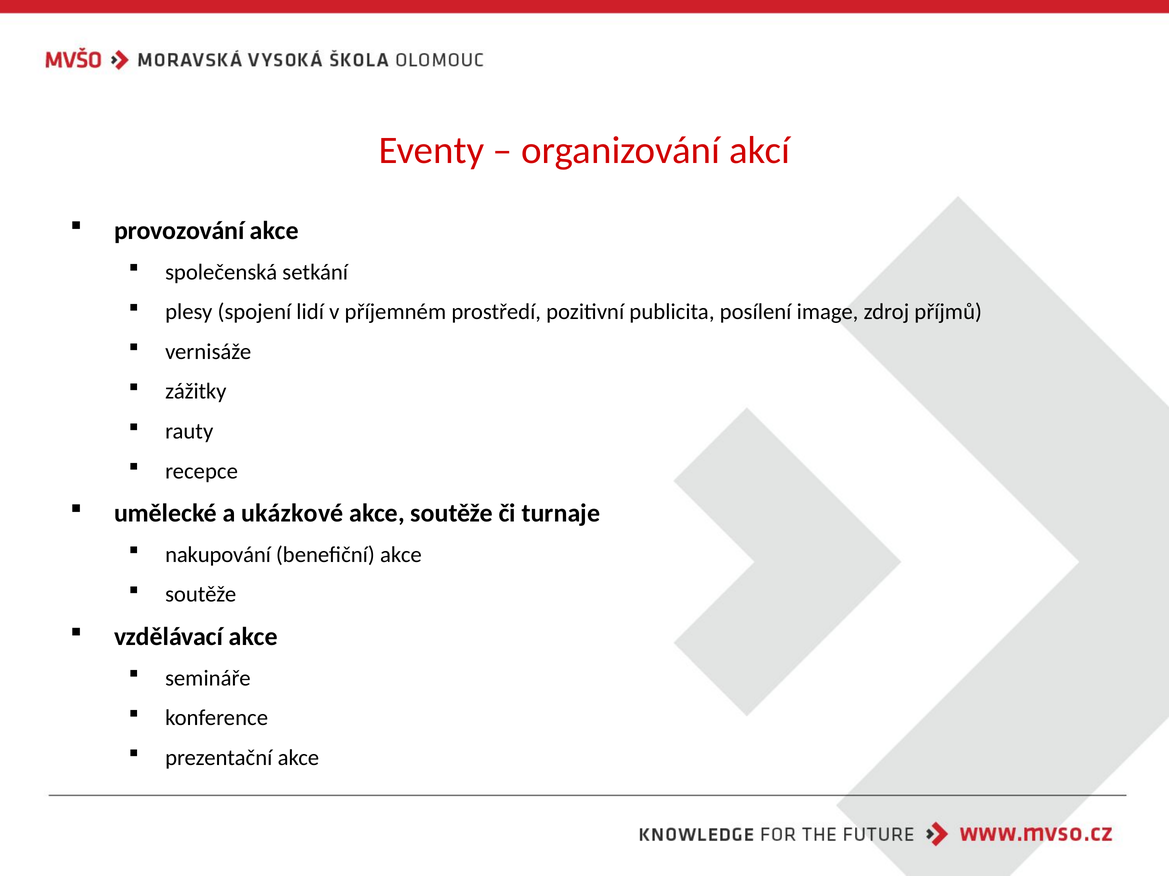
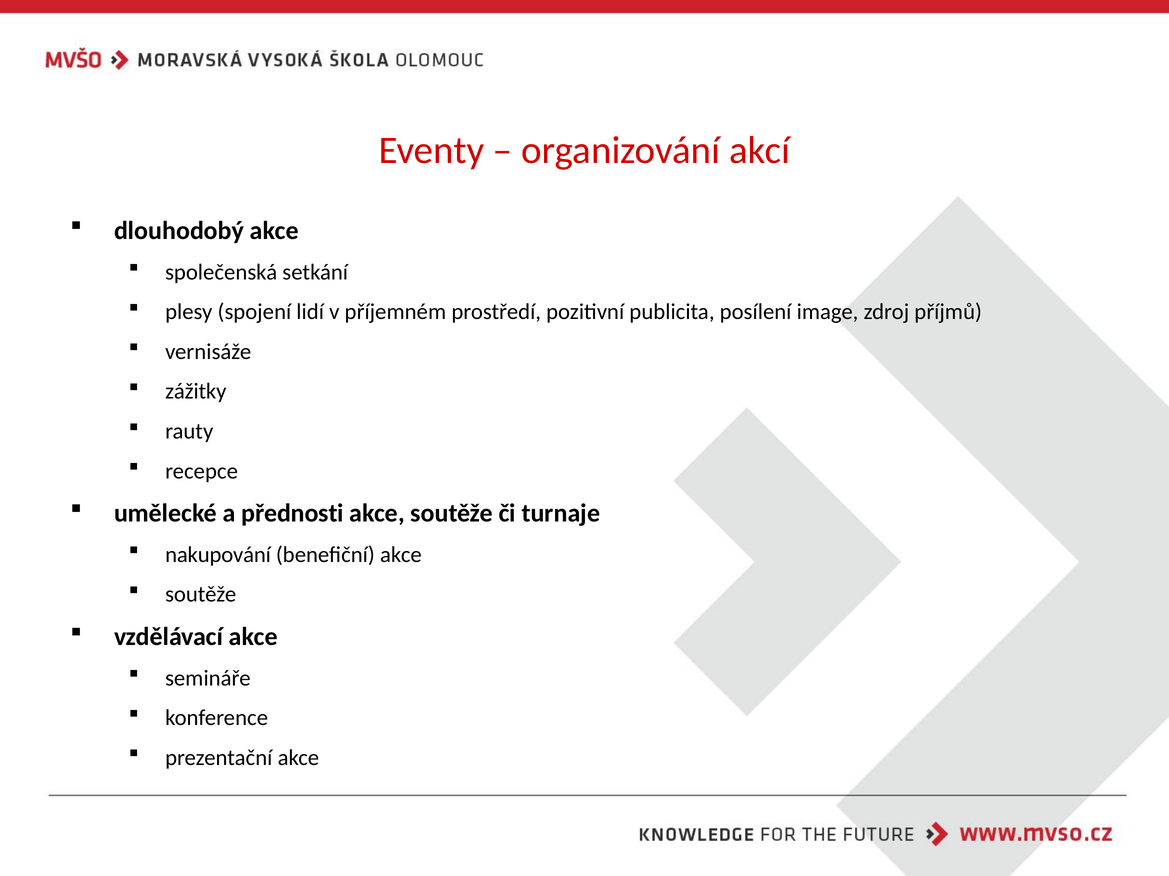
provozování: provozování -> dlouhodobý
ukázkové: ukázkové -> přednosti
